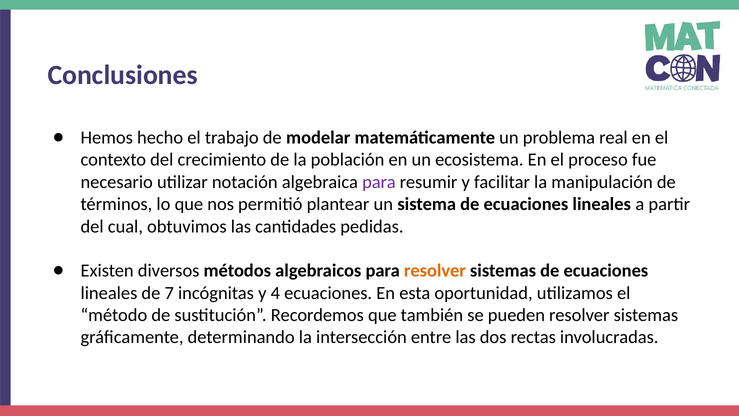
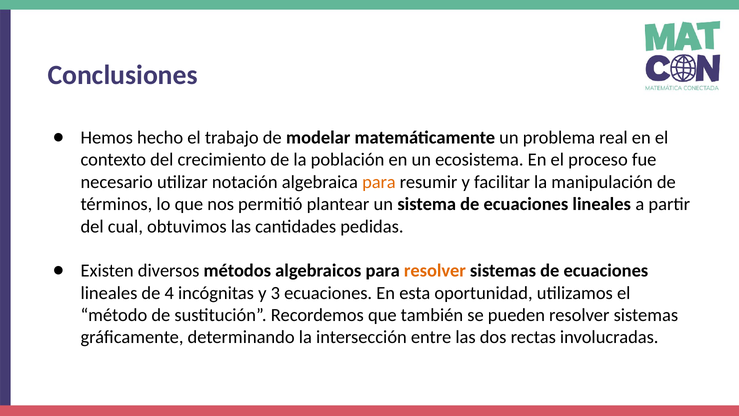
para at (379, 182) colour: purple -> orange
7: 7 -> 4
4: 4 -> 3
